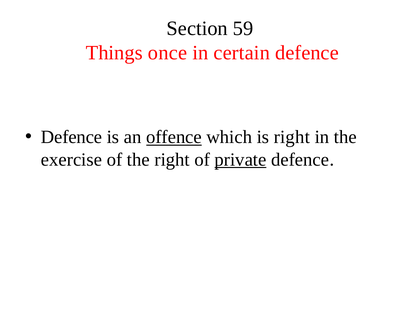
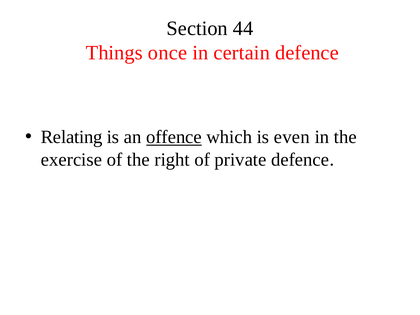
59: 59 -> 44
Defence at (72, 137): Defence -> Relating
is right: right -> even
private underline: present -> none
